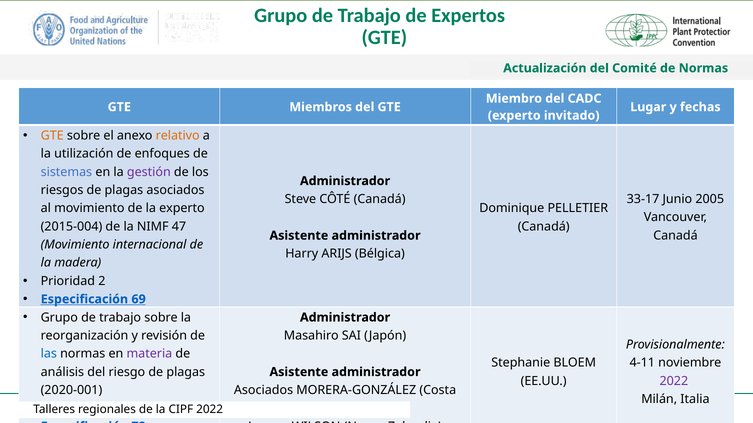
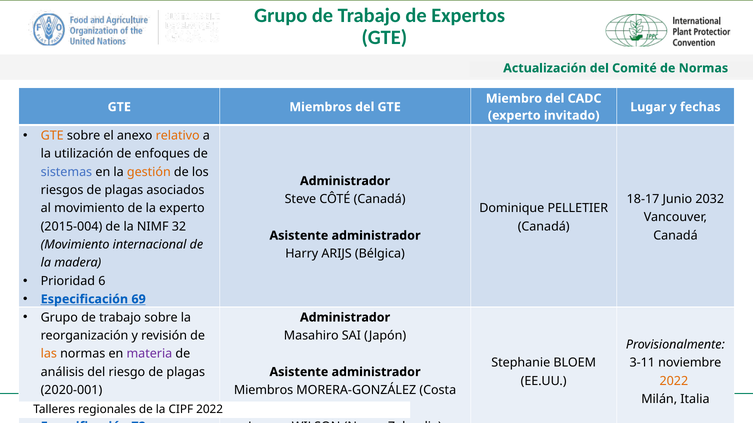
gestión colour: purple -> orange
33-17: 33-17 -> 18-17
2005: 2005 -> 2032
47: 47 -> 32
2: 2 -> 6
las colour: blue -> orange
4-11: 4-11 -> 3-11
2022 at (674, 382) colour: purple -> orange
Asociados at (264, 391): Asociados -> Miembros
